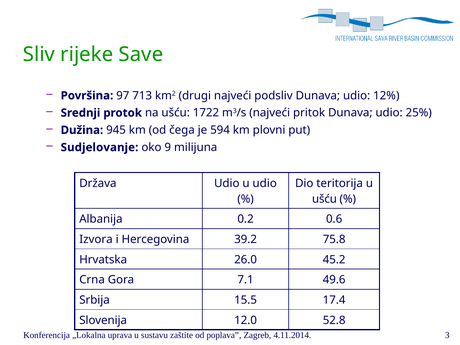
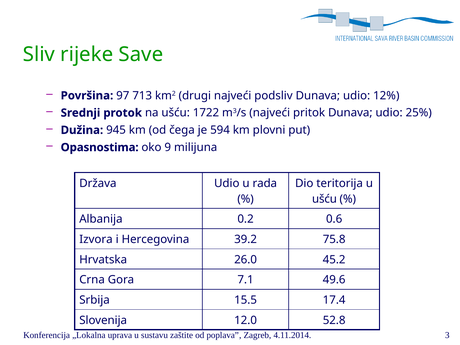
Sudjelovanje: Sudjelovanje -> Opasnostima
u udio: udio -> rada
